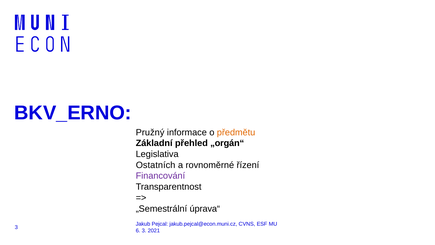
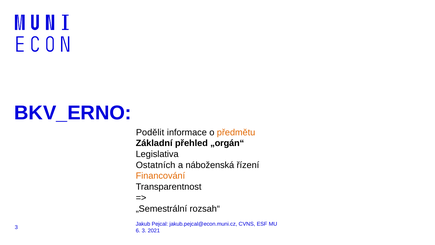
Pružný: Pružný -> Podělit
rovnoměrné: rovnoměrné -> náboženská
Financování colour: purple -> orange
úprava“: úprava“ -> rozsah“
